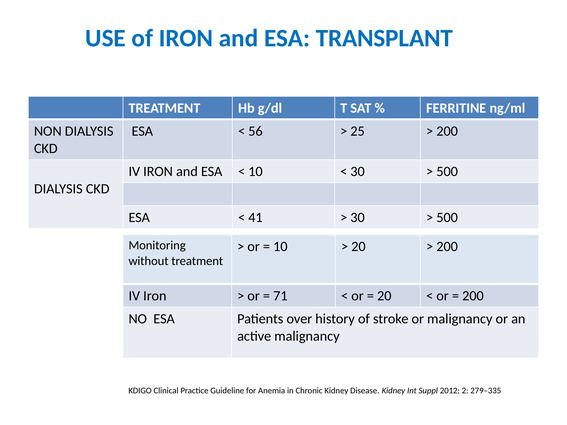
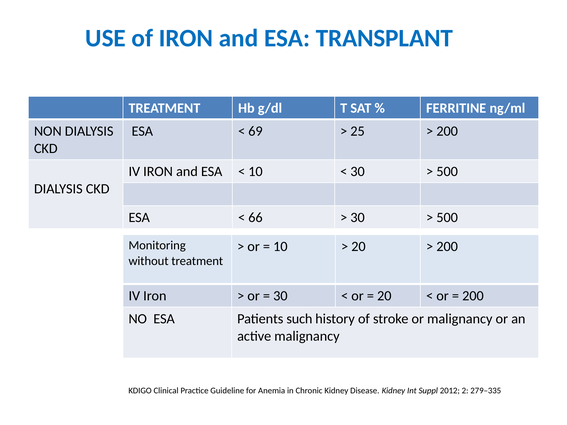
56: 56 -> 69
41: 41 -> 66
71 at (280, 296): 71 -> 30
over: over -> such
